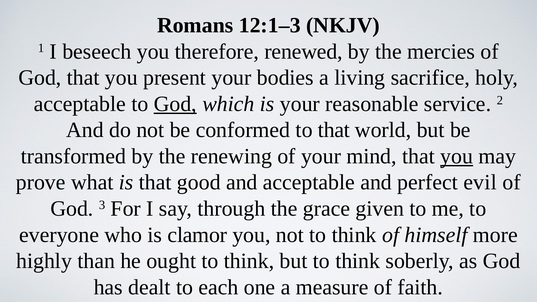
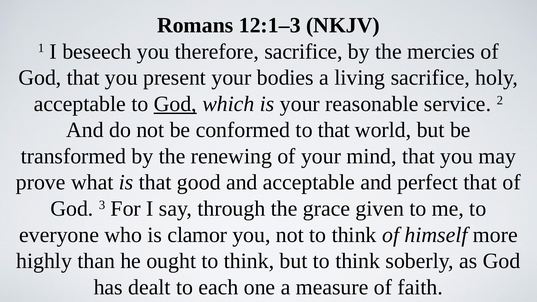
therefore renewed: renewed -> sacrifice
you at (457, 156) underline: present -> none
perfect evil: evil -> that
